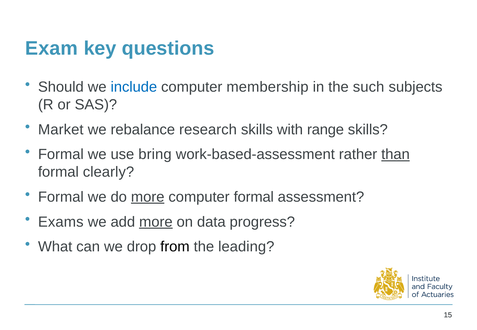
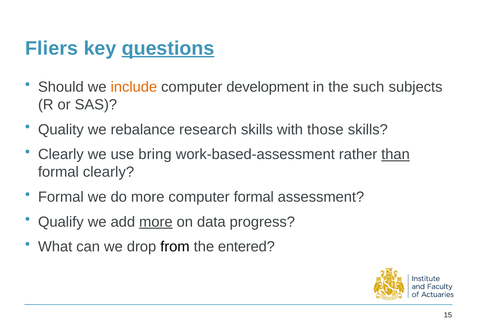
Exam: Exam -> Fliers
questions underline: none -> present
include colour: blue -> orange
membership: membership -> development
Market: Market -> Quality
range: range -> those
Formal at (61, 155): Formal -> Clearly
more at (148, 197) underline: present -> none
Exams: Exams -> Qualify
leading: leading -> entered
